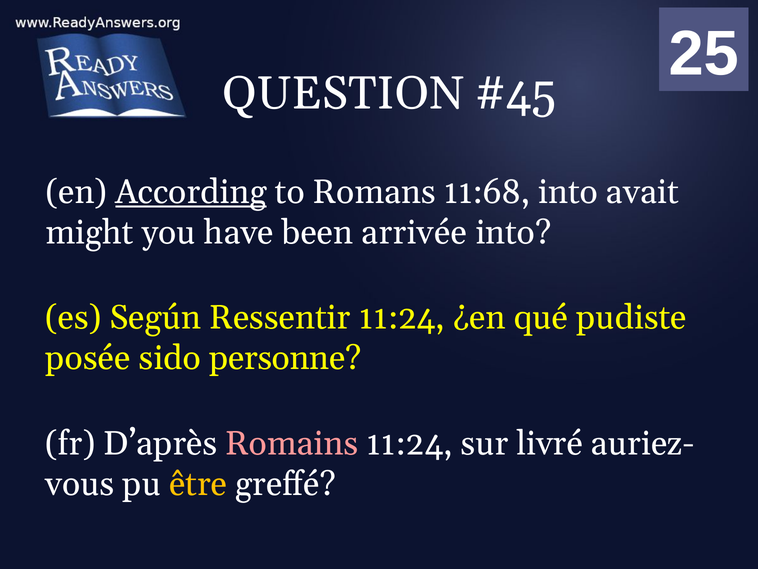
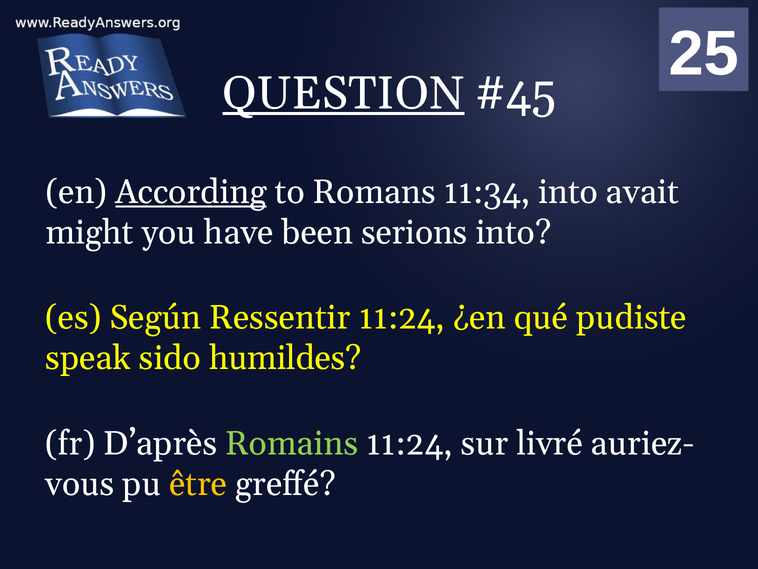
QUESTION underline: none -> present
11:68: 11:68 -> 11:34
arrivée: arrivée -> serions
posée: posée -> speak
personne: personne -> humildes
Romains colour: pink -> light green
